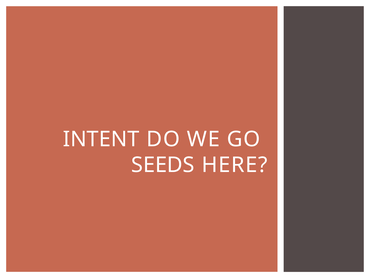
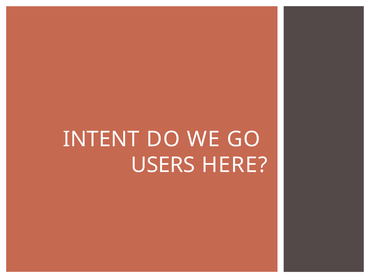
SEEDS: SEEDS -> USERS
